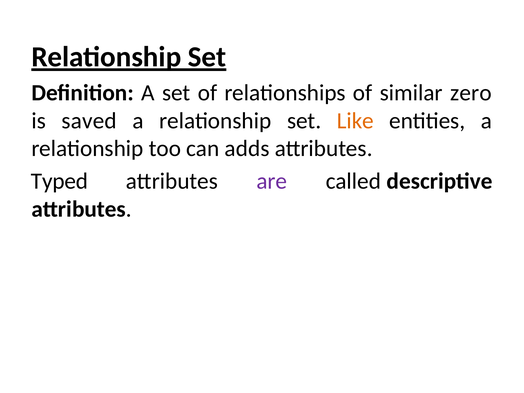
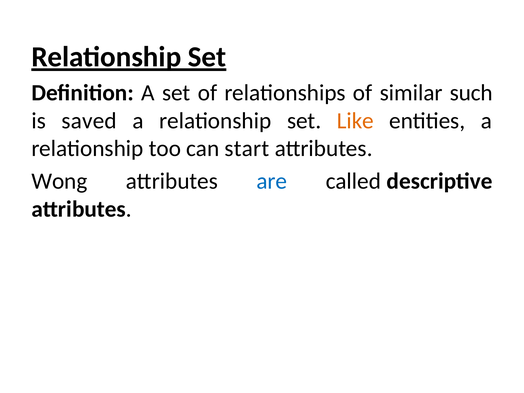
zero: zero -> such
adds: adds -> start
Typed: Typed -> Wong
are colour: purple -> blue
